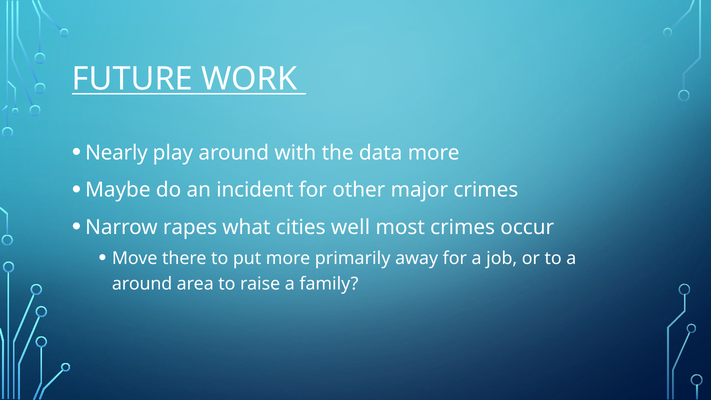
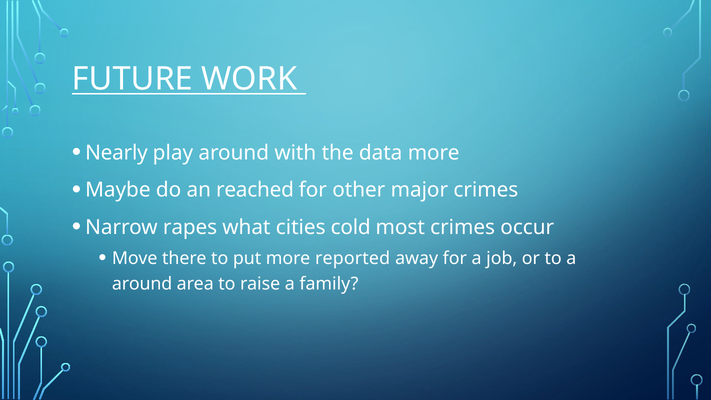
incident: incident -> reached
well: well -> cold
primarily: primarily -> reported
